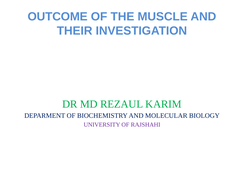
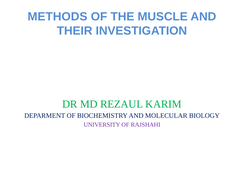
OUTCOME: OUTCOME -> METHODS
